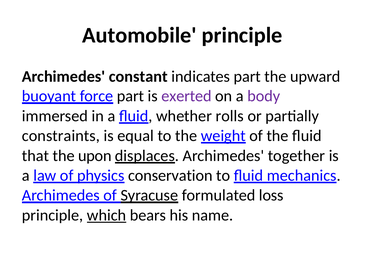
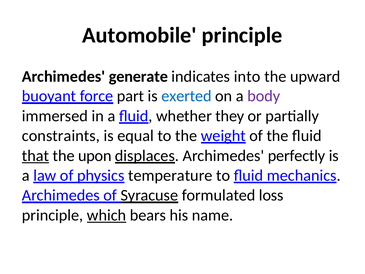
constant: constant -> generate
indicates part: part -> into
exerted colour: purple -> blue
rolls: rolls -> they
that underline: none -> present
together: together -> perfectly
conservation: conservation -> temperature
